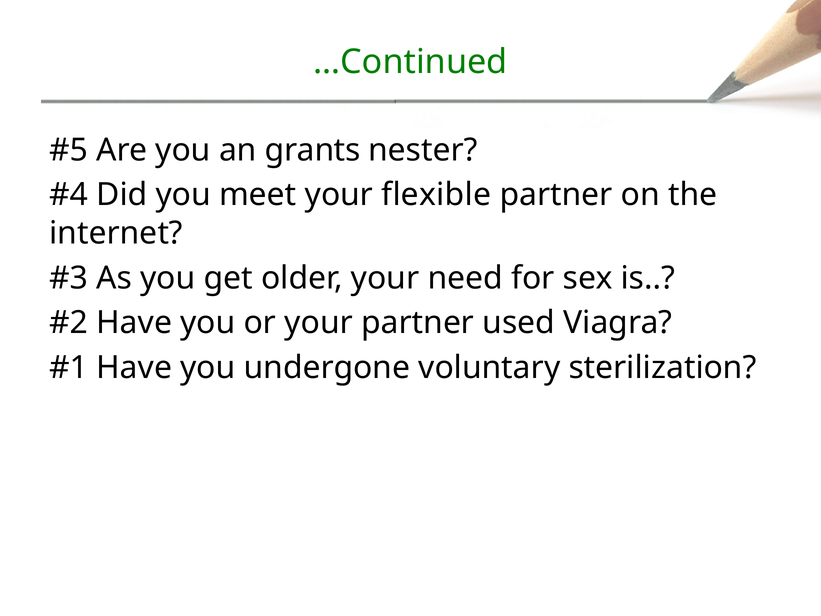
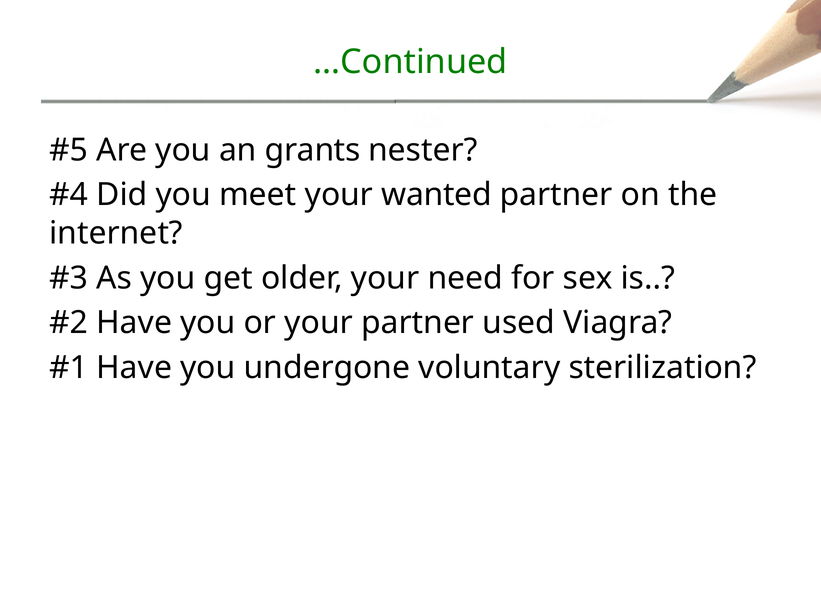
flexible: flexible -> wanted
